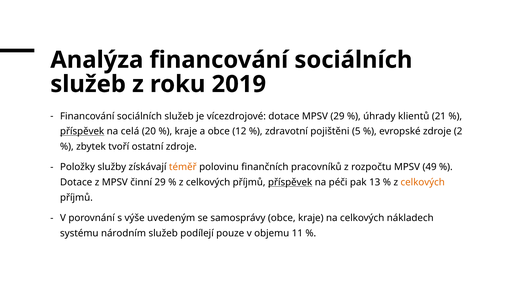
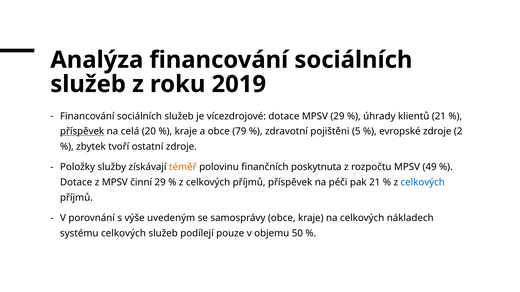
12: 12 -> 79
pracovníků: pracovníků -> poskytnuta
příspěvek at (290, 183) underline: present -> none
pak 13: 13 -> 21
celkových at (423, 183) colour: orange -> blue
systému národním: národním -> celkových
11: 11 -> 50
